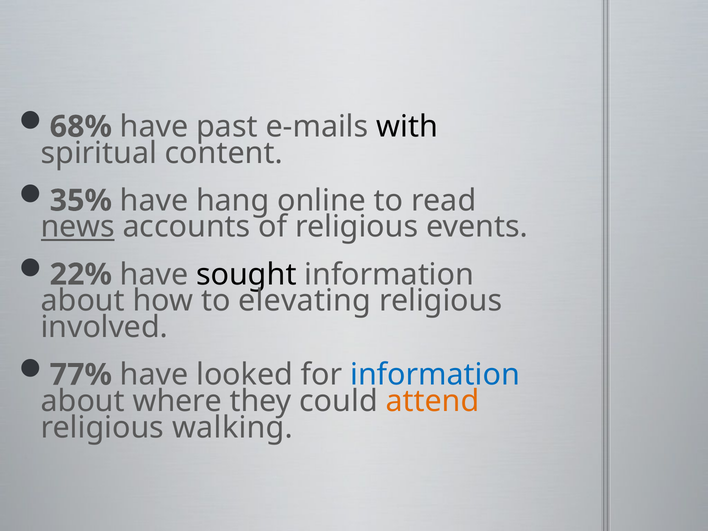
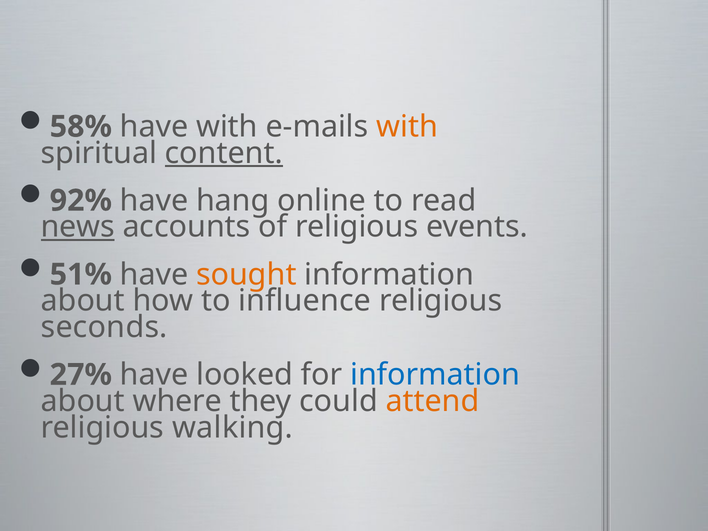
68%: 68% -> 58%
have past: past -> with
with at (407, 127) colour: black -> orange
content underline: none -> present
35%: 35% -> 92%
22%: 22% -> 51%
sought colour: black -> orange
elevating: elevating -> influence
involved: involved -> seconds
77%: 77% -> 27%
